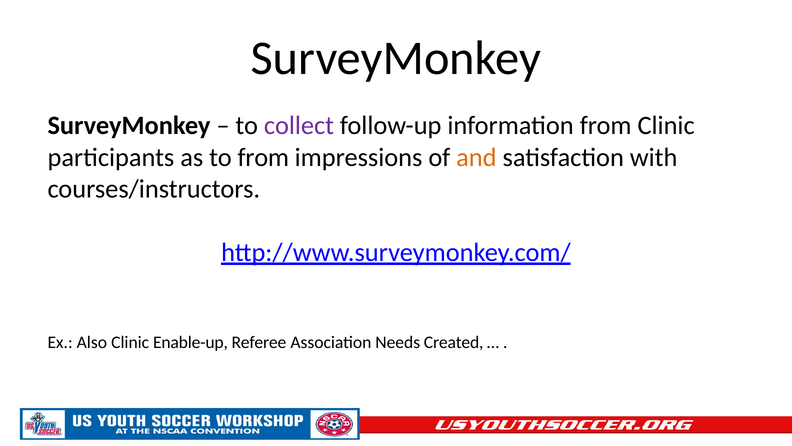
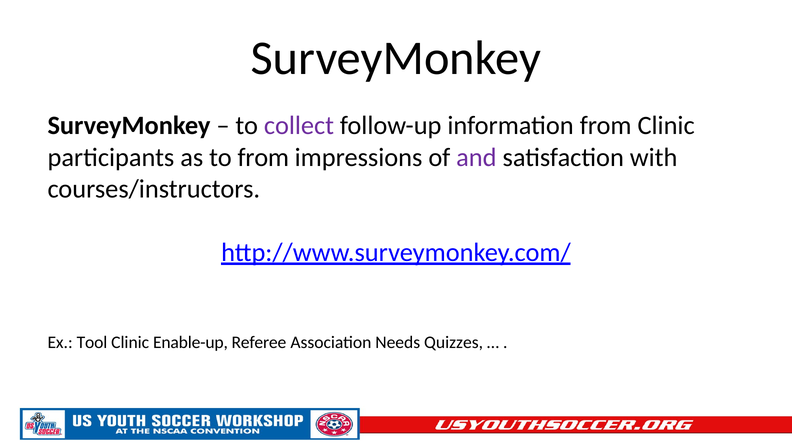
and colour: orange -> purple
Also: Also -> Tool
Created: Created -> Quizzes
